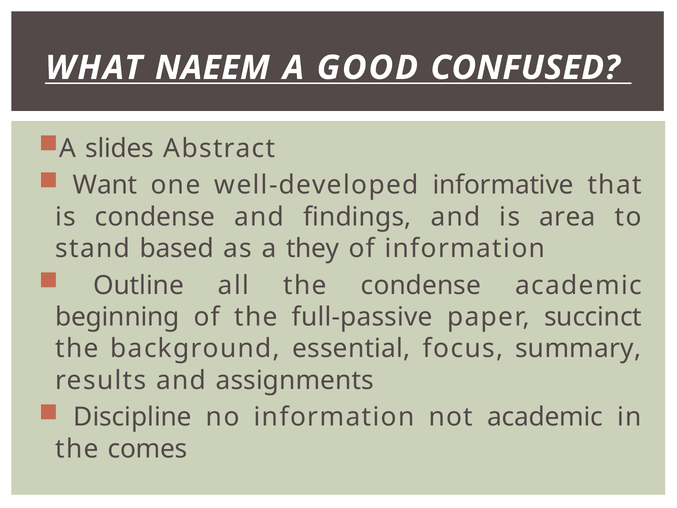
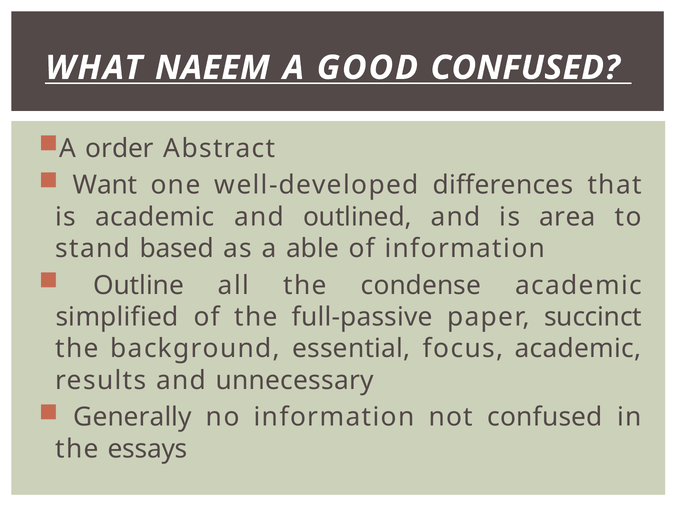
slides: slides -> order
informative: informative -> differences
is condense: condense -> academic
findings: findings -> outlined
they: they -> able
beginning: beginning -> simplified
focus summary: summary -> academic
assignments: assignments -> unnecessary
Discipline: Discipline -> Generally
not academic: academic -> confused
comes: comes -> essays
